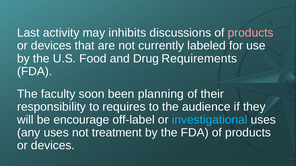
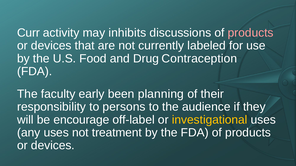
Last: Last -> Curr
Requirements: Requirements -> Contraception
soon: soon -> early
requires: requires -> persons
investigational colour: light blue -> yellow
